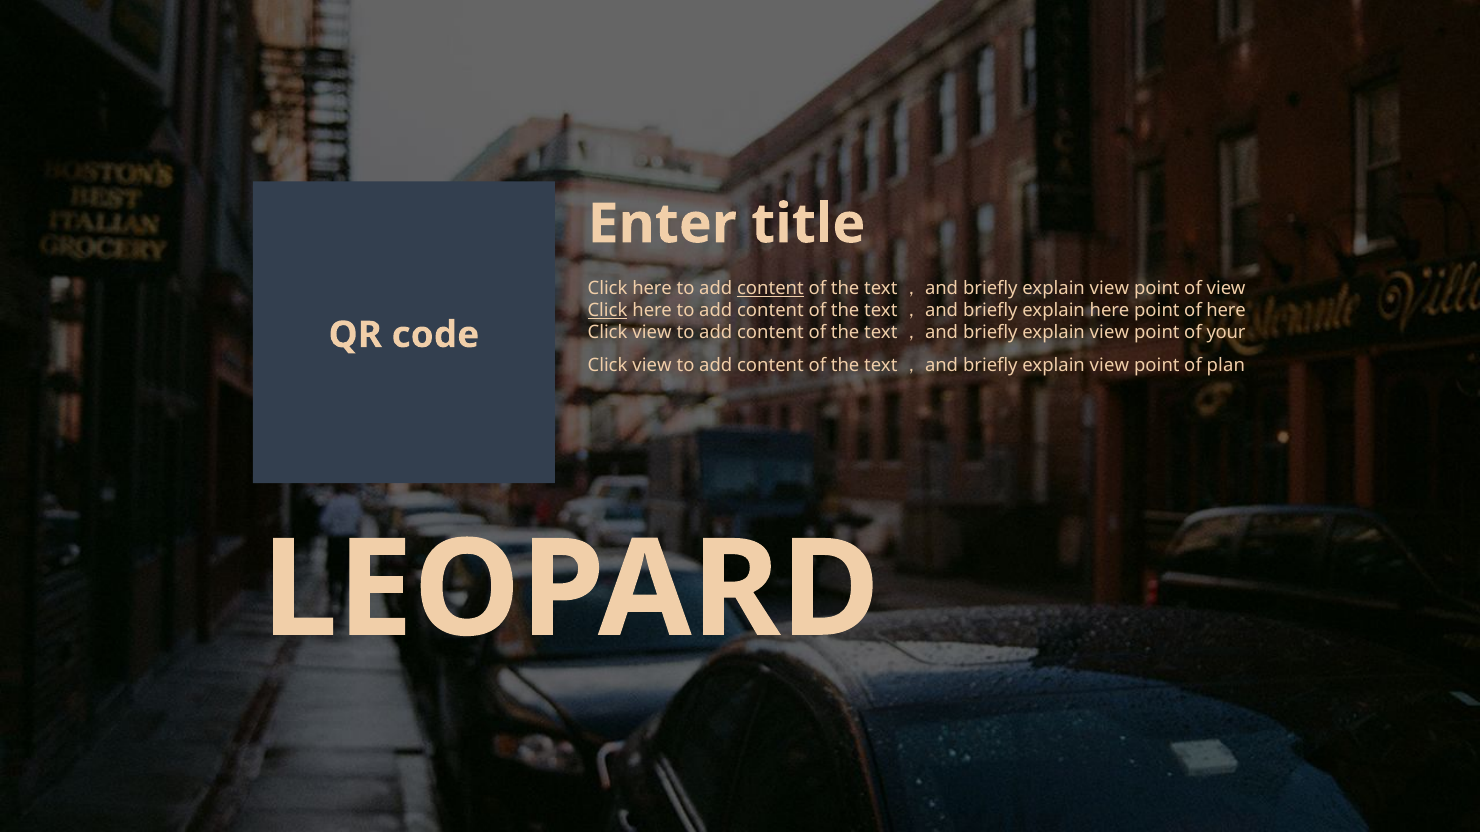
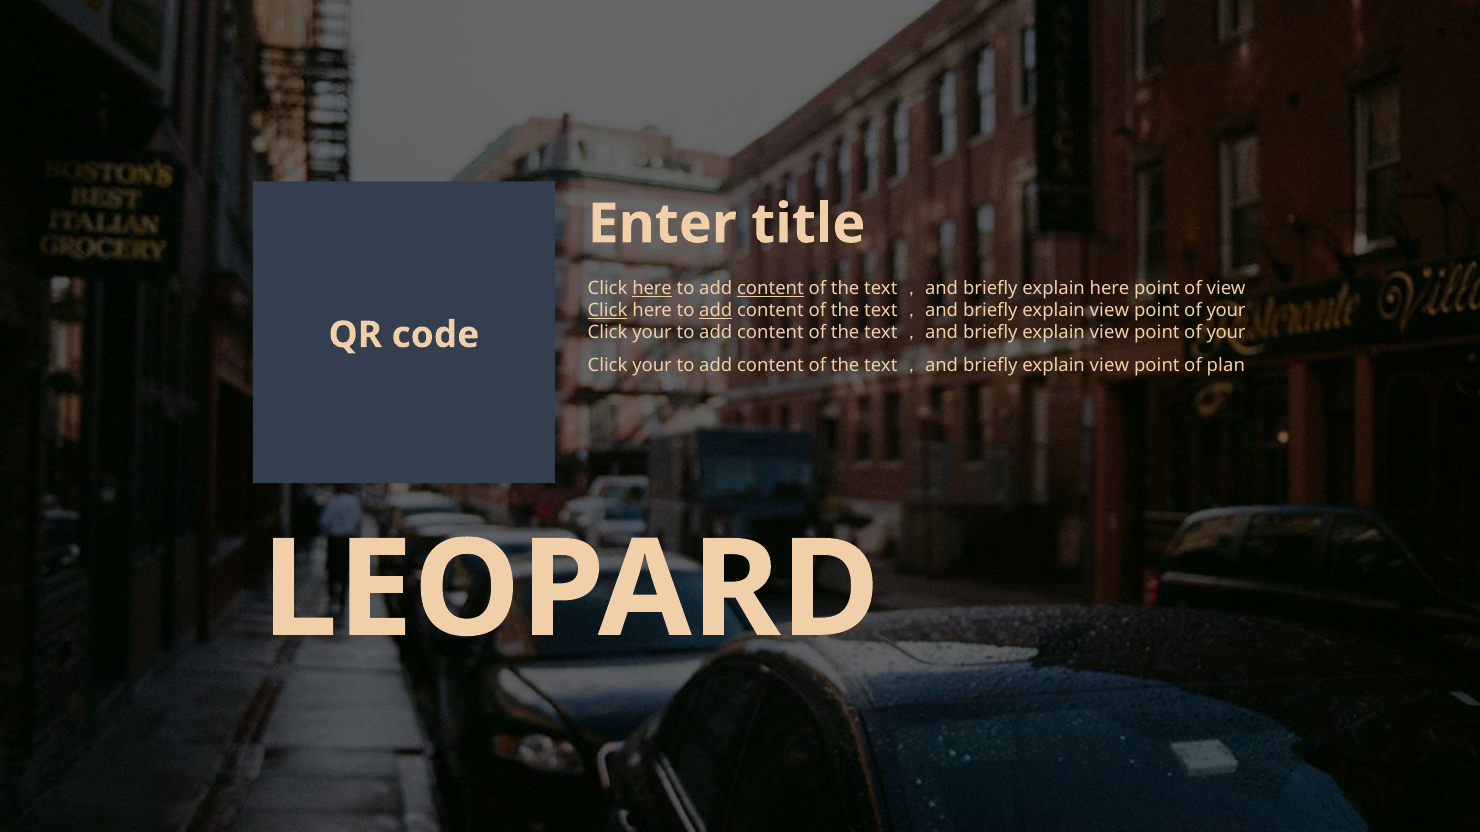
here at (652, 288) underline: none -> present
view at (1109, 288): view -> here
add at (716, 311) underline: none -> present
here at (1110, 311): here -> view
here at (1226, 311): here -> your
view at (652, 333): view -> your
view at (652, 366): view -> your
